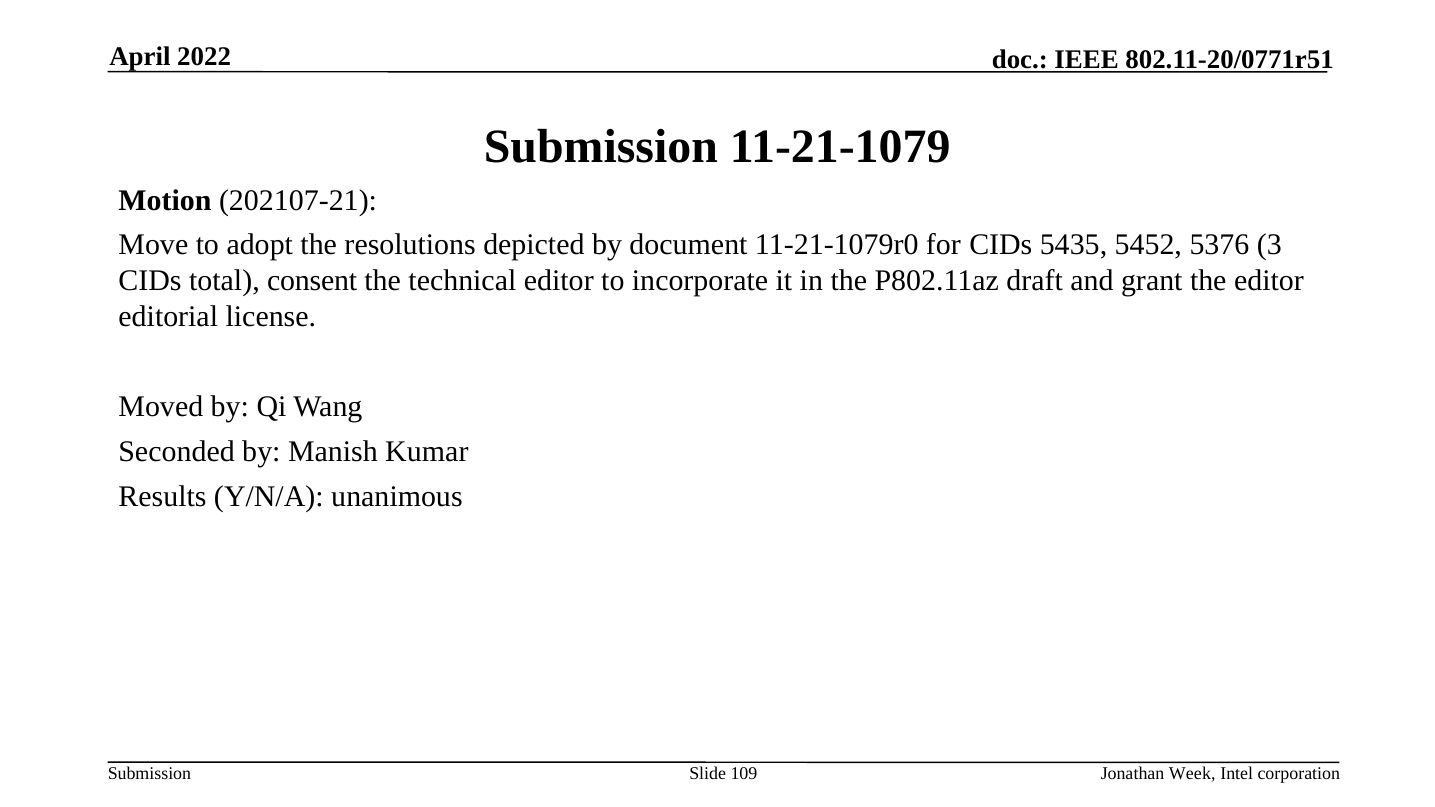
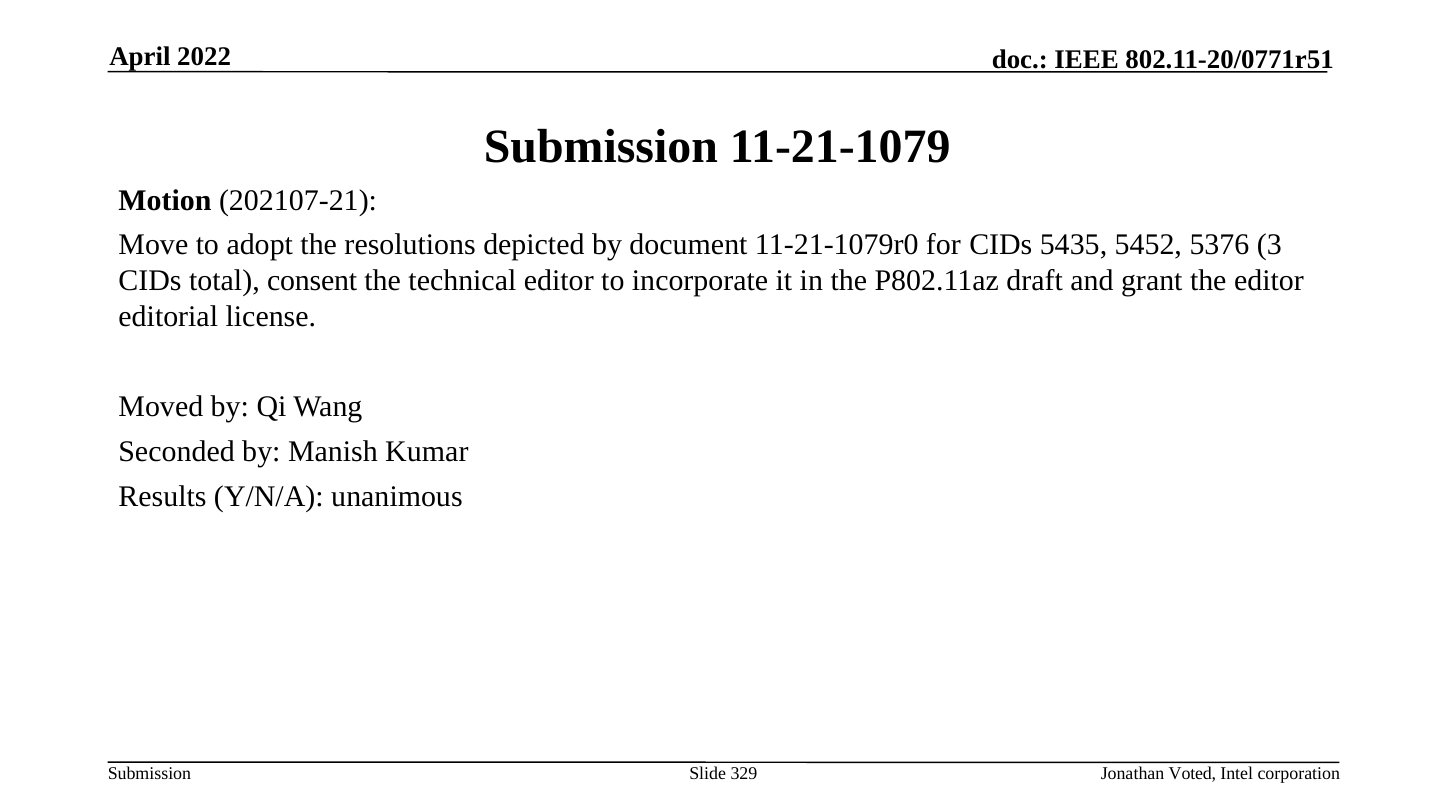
109: 109 -> 329
Week: Week -> Voted
